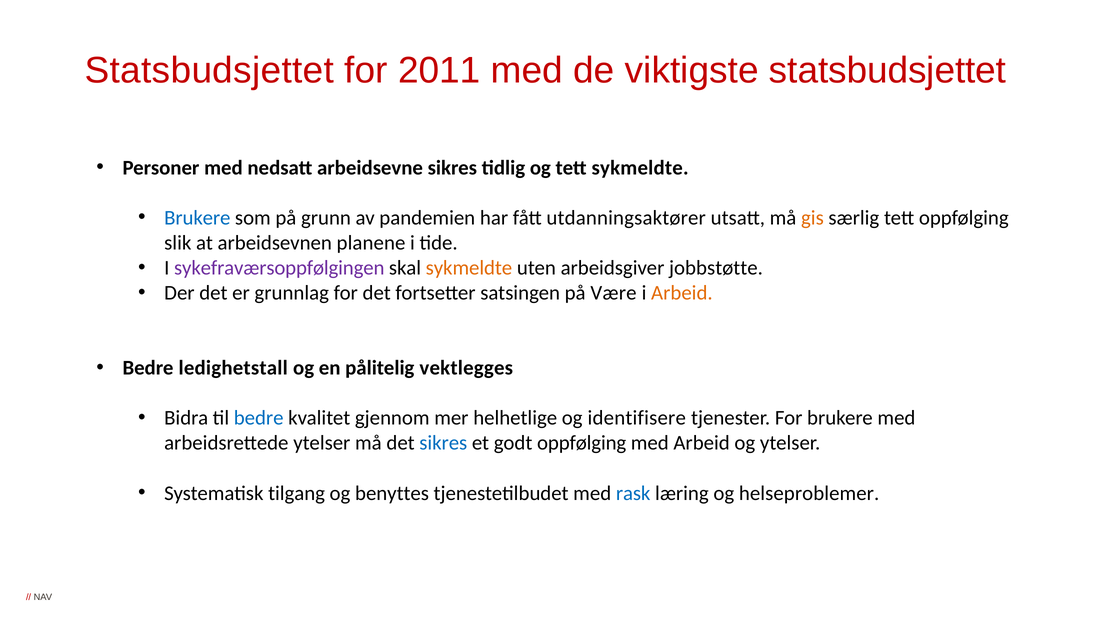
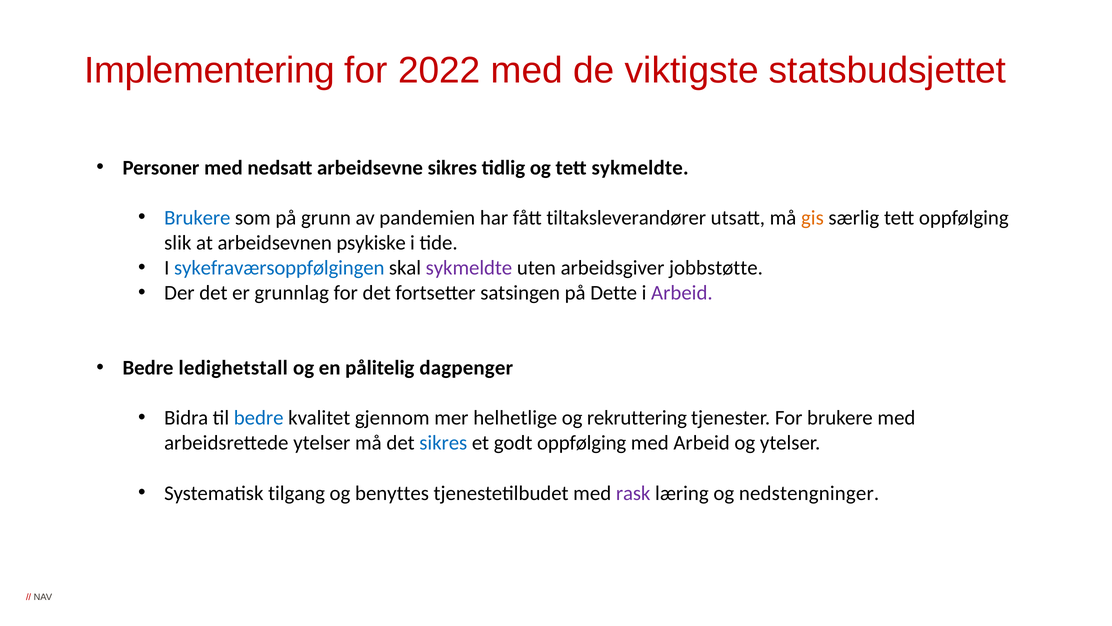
Statsbudsjettet at (209, 70): Statsbudsjettet -> Implementering
2011: 2011 -> 2022
utdanningsaktører: utdanningsaktører -> tiltaksleverandører
planene: planene -> psykiske
sykefraværsoppfølgingen colour: purple -> blue
sykmeldte at (469, 268) colour: orange -> purple
Være: Være -> Dette
Arbeid at (682, 293) colour: orange -> purple
vektlegges: vektlegges -> dagpenger
identifisere: identifisere -> rekruttering
rask colour: blue -> purple
helseproblemer: helseproblemer -> nedstengninger
